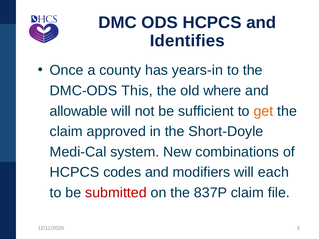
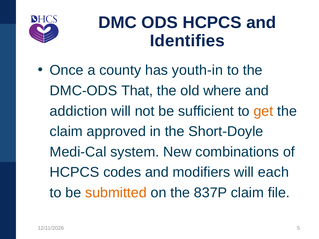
years-in: years-in -> youth-in
This: This -> That
allowable: allowable -> addiction
submitted colour: red -> orange
